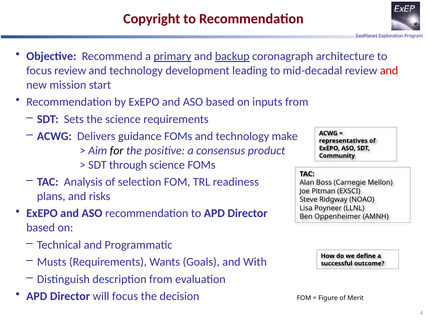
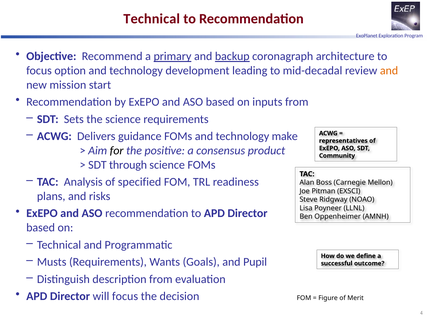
Copyright at (152, 19): Copyright -> Technical
focus review: review -> option
and at (389, 71) colour: red -> orange
selection: selection -> specified
With: With -> Pupil
